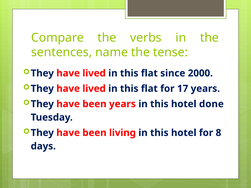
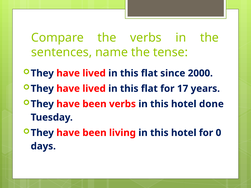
been years: years -> verbs
8: 8 -> 0
